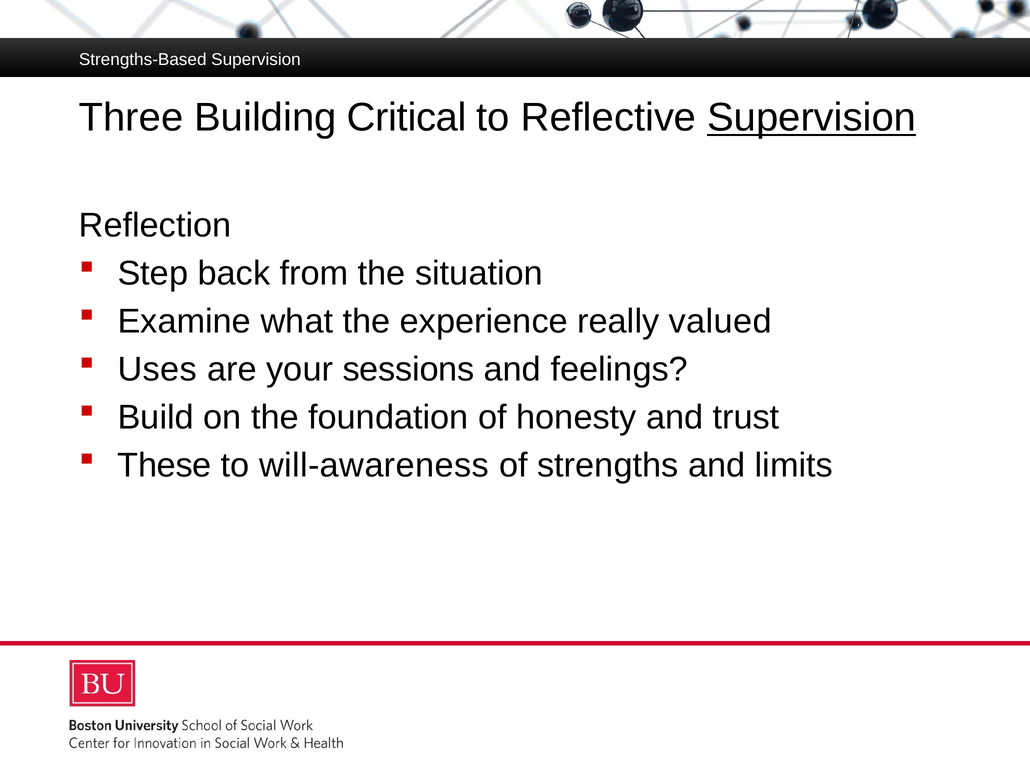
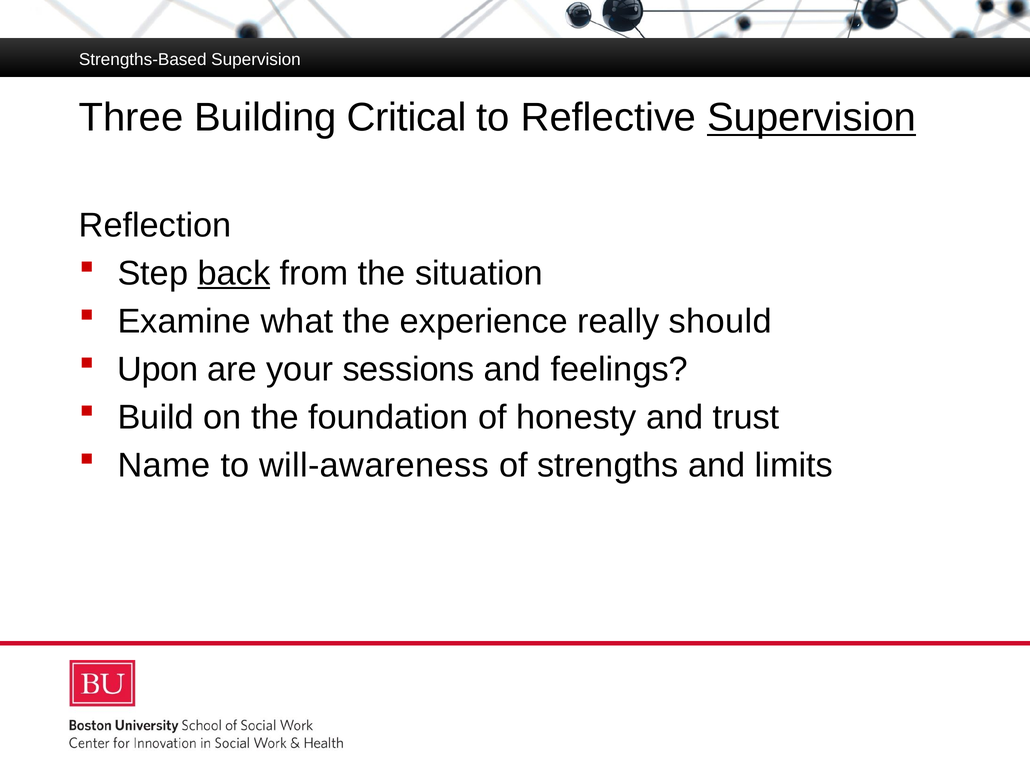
back underline: none -> present
valued: valued -> should
Uses: Uses -> Upon
These: These -> Name
